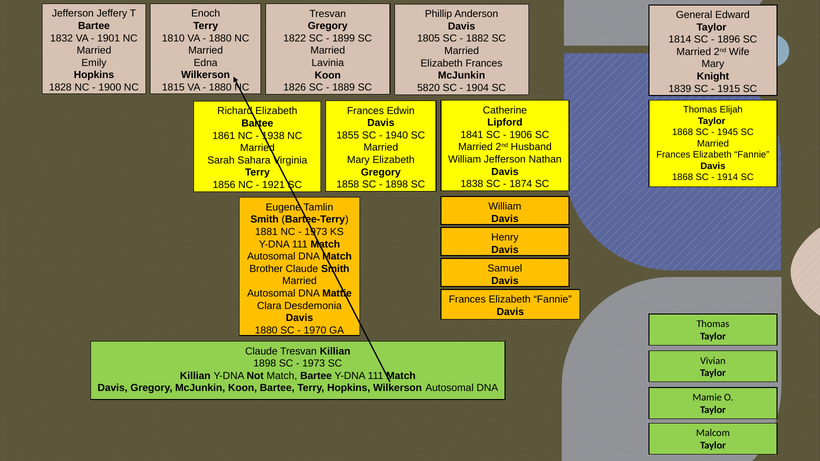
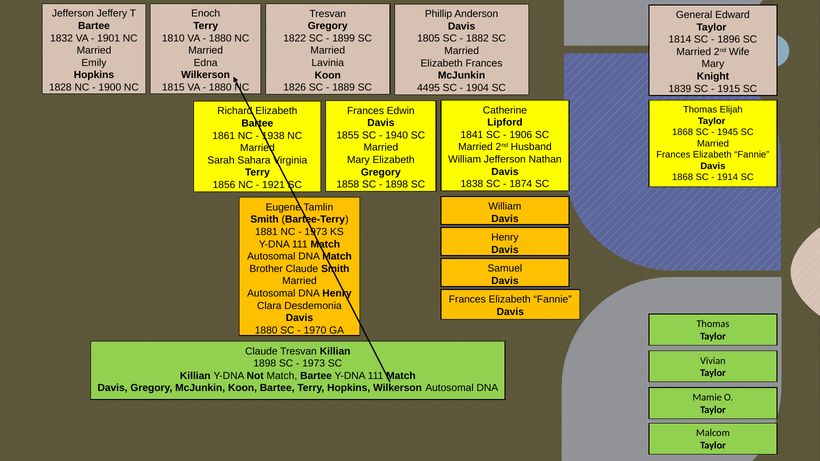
5820: 5820 -> 4495
DNA Mattie: Mattie -> Henry
